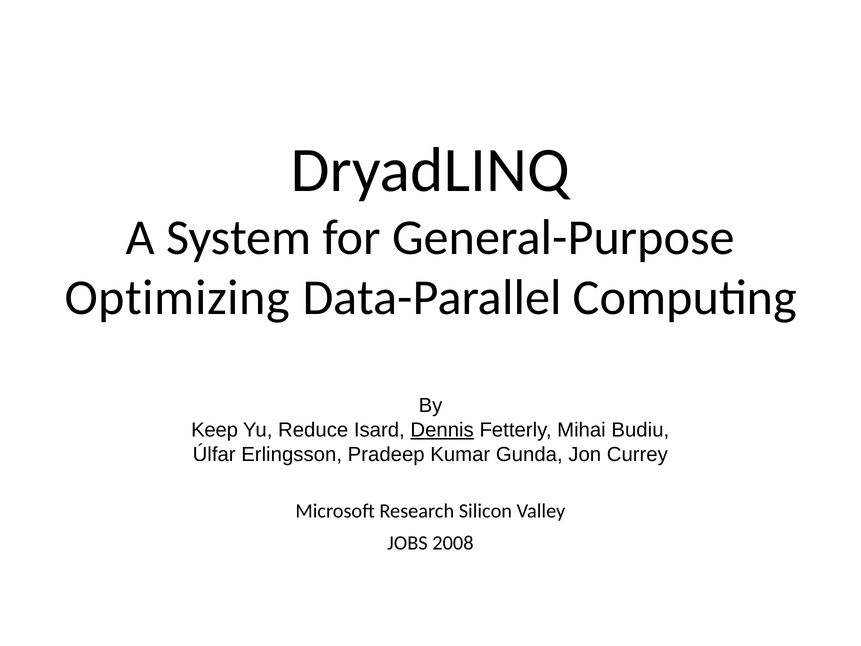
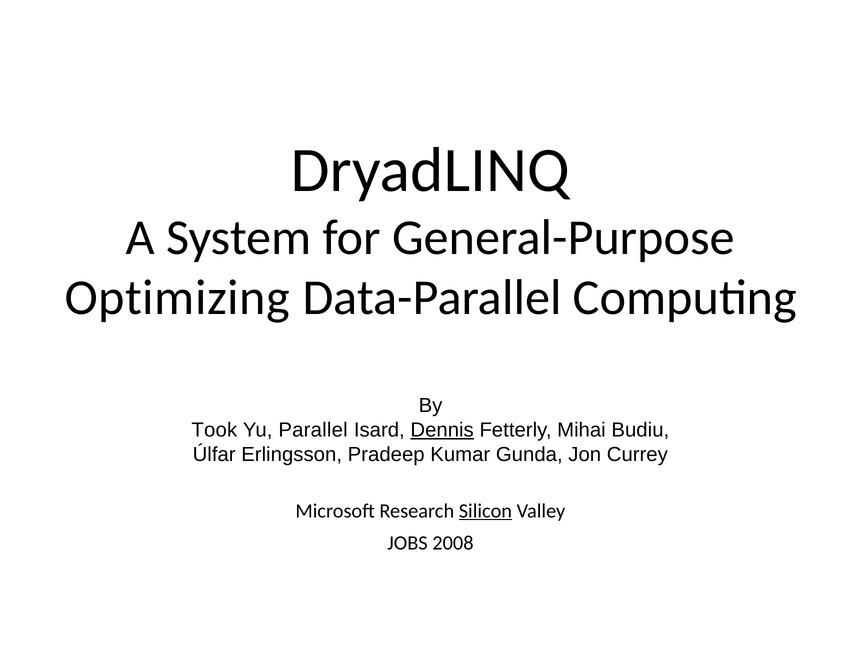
Keep: Keep -> Took
Reduce: Reduce -> Parallel
Silicon underline: none -> present
